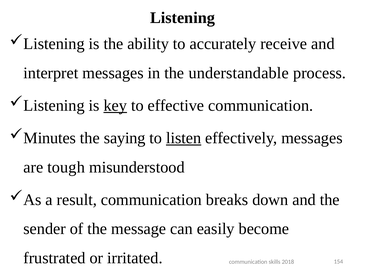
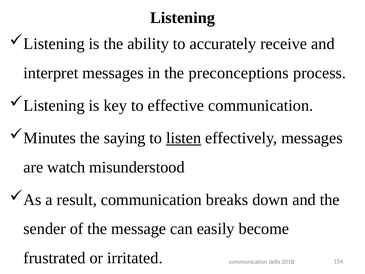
understandable: understandable -> preconceptions
key underline: present -> none
tough: tough -> watch
